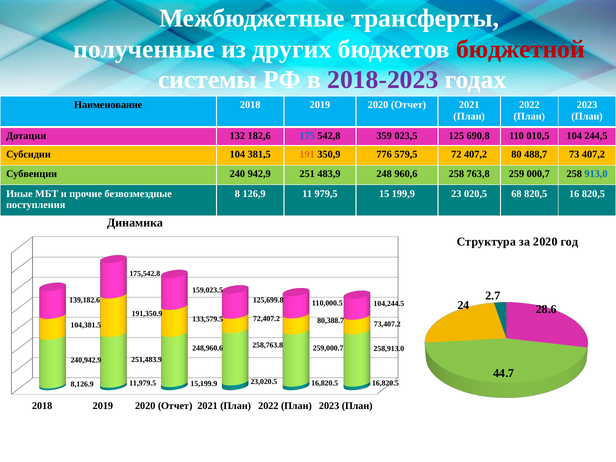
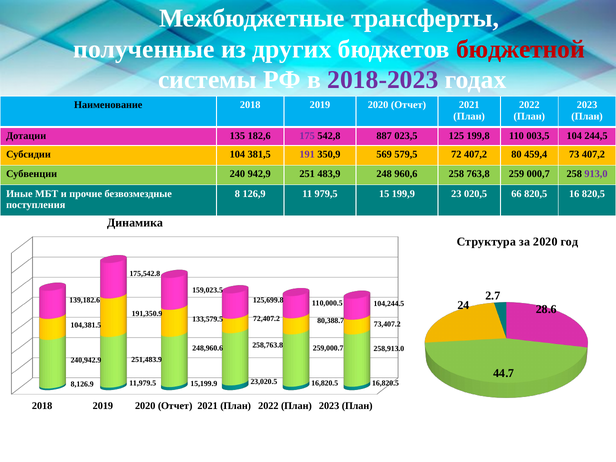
132: 132 -> 135
175 colour: blue -> purple
359: 359 -> 887
690,8: 690,8 -> 199,8
010,5: 010,5 -> 003,5
191 colour: orange -> purple
776: 776 -> 569
488,7: 488,7 -> 459,4
913,0 colour: blue -> purple
68: 68 -> 66
